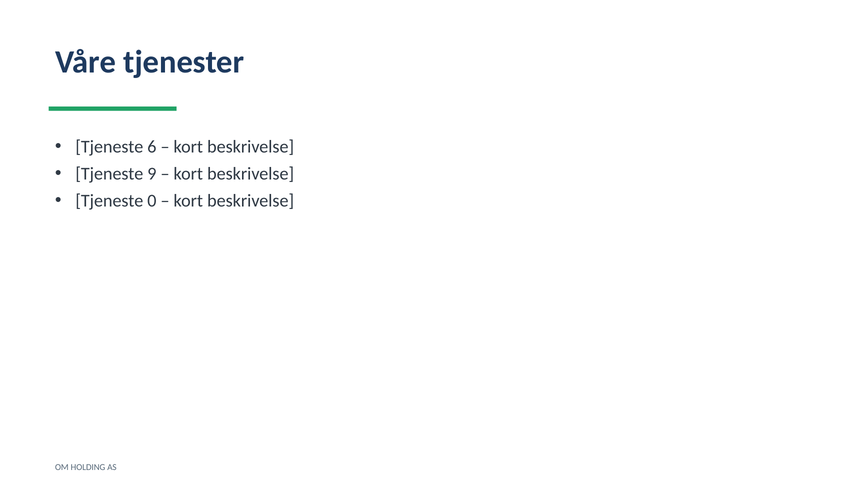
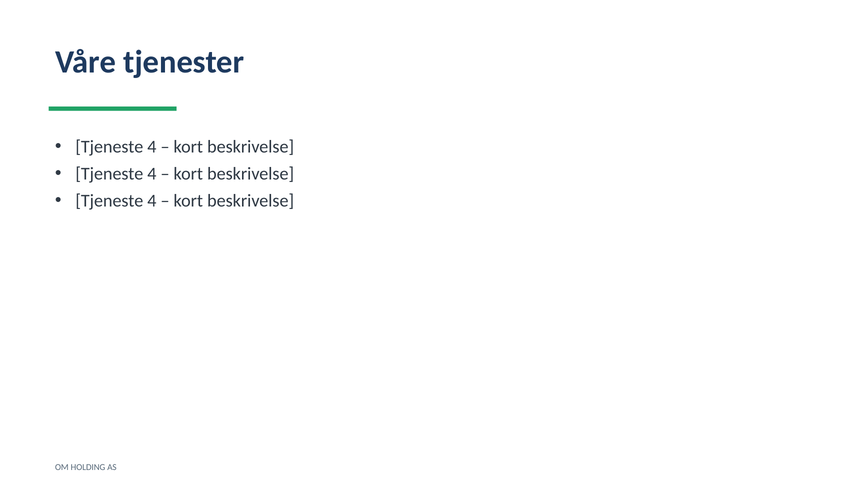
6 at (152, 147): 6 -> 4
9 at (152, 174): 9 -> 4
0 at (152, 201): 0 -> 4
